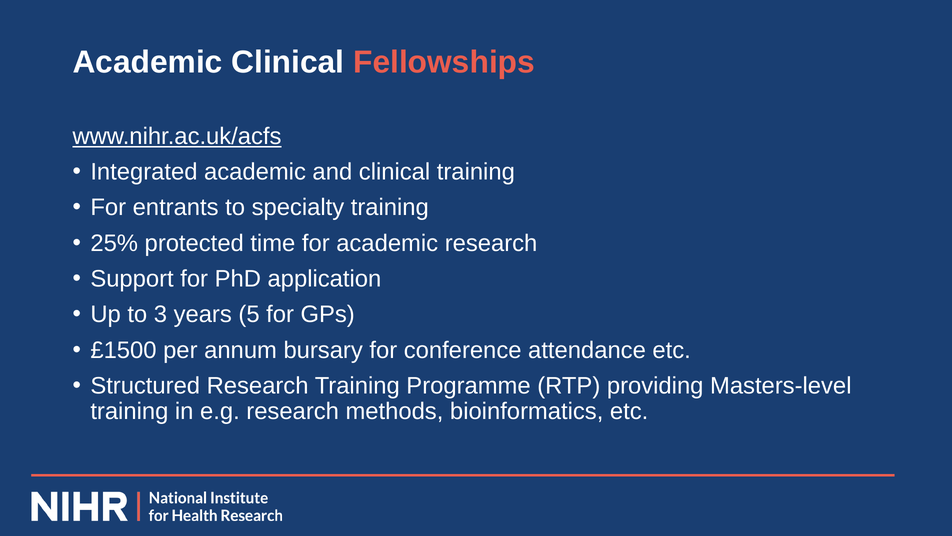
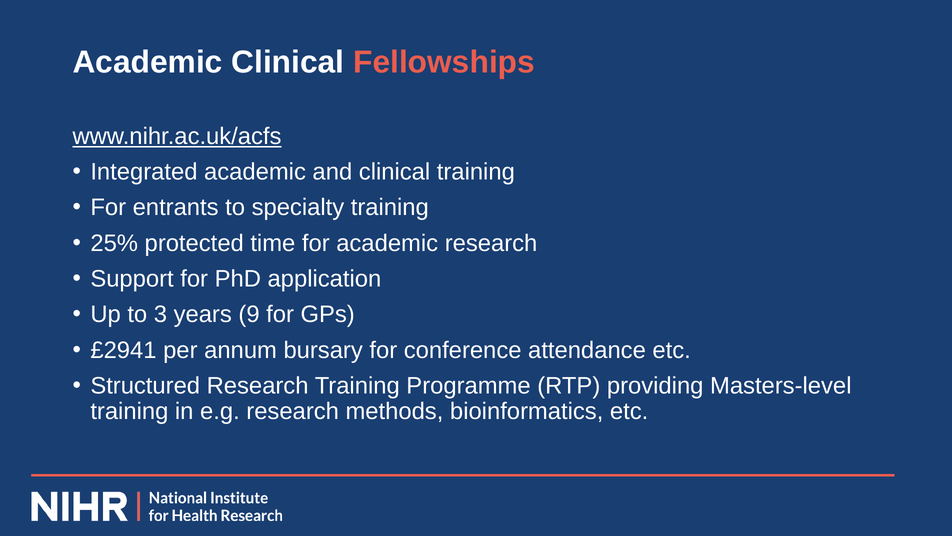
5: 5 -> 9
£1500: £1500 -> £2941
